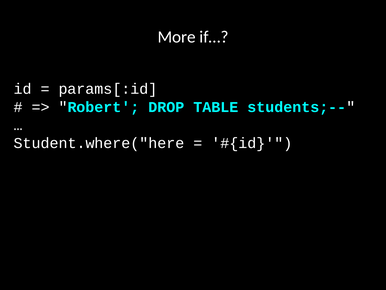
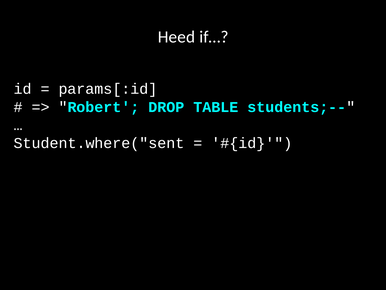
More: More -> Heed
Student.where("here: Student.where("here -> Student.where("sent
